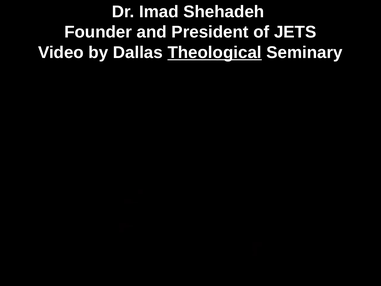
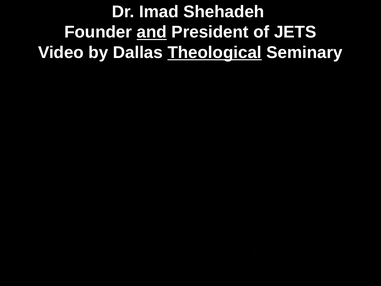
and underline: none -> present
